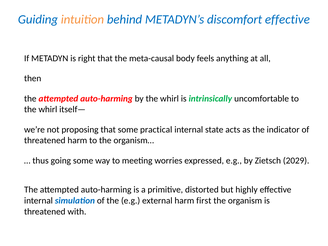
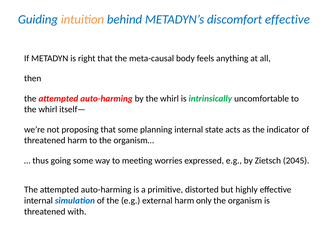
practical: practical -> planning
2029: 2029 -> 2045
first: first -> only
